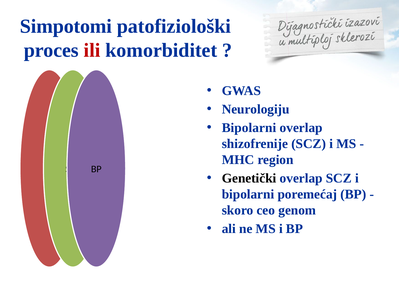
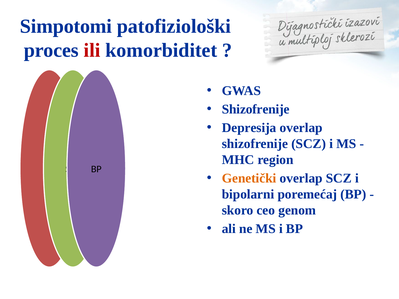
Neurologiju at (256, 109): Neurologiju -> Shizofrenije
Bipolarni at (249, 128): Bipolarni -> Depresija
Genetički colour: black -> orange
